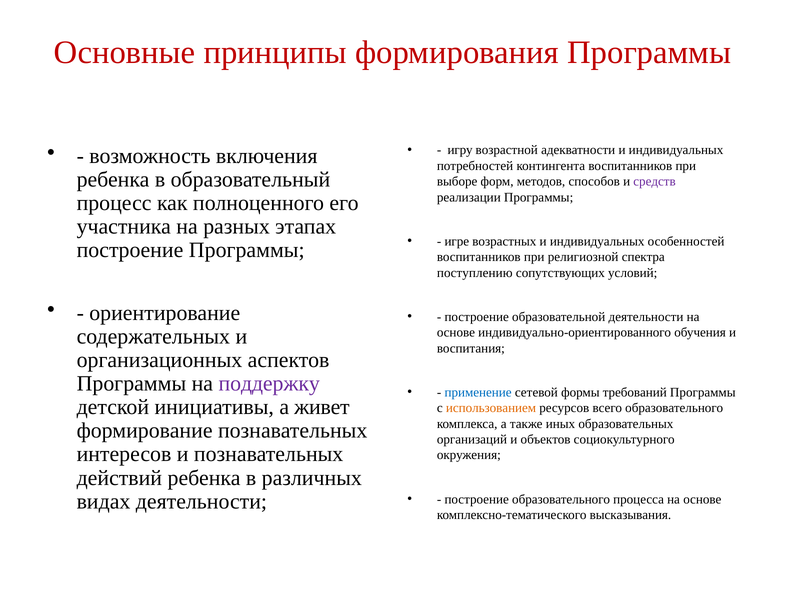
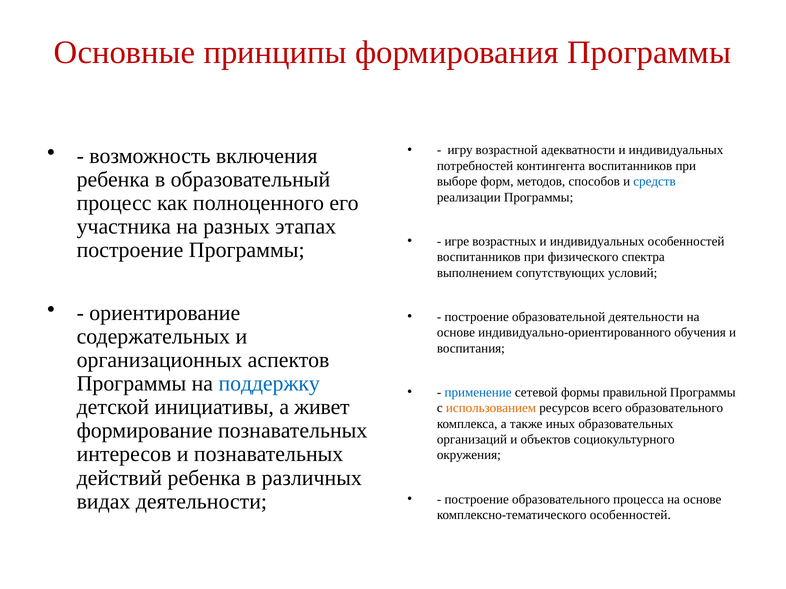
средств colour: purple -> blue
религиозной: религиозной -> физического
поступлению: поступлению -> выполнением
поддержку colour: purple -> blue
требований: требований -> правильной
комплексно-тематического высказывания: высказывания -> особенностей
